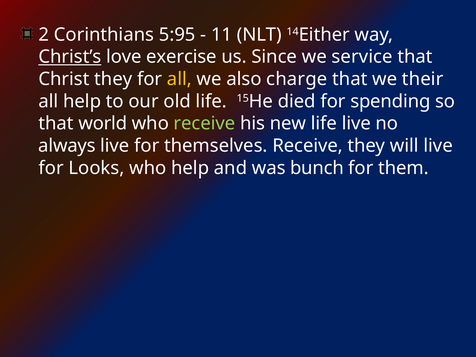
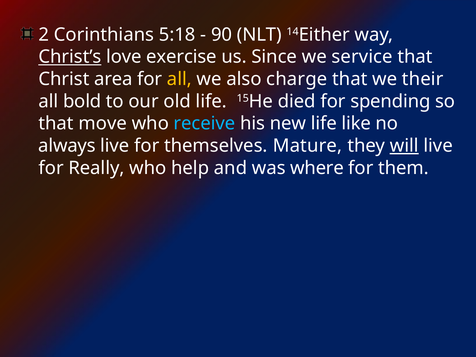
5:95: 5:95 -> 5:18
11: 11 -> 90
Christ they: they -> area
all help: help -> bold
world: world -> move
receive at (204, 124) colour: light green -> light blue
life live: live -> like
themselves Receive: Receive -> Mature
will underline: none -> present
Looks: Looks -> Really
bunch: bunch -> where
